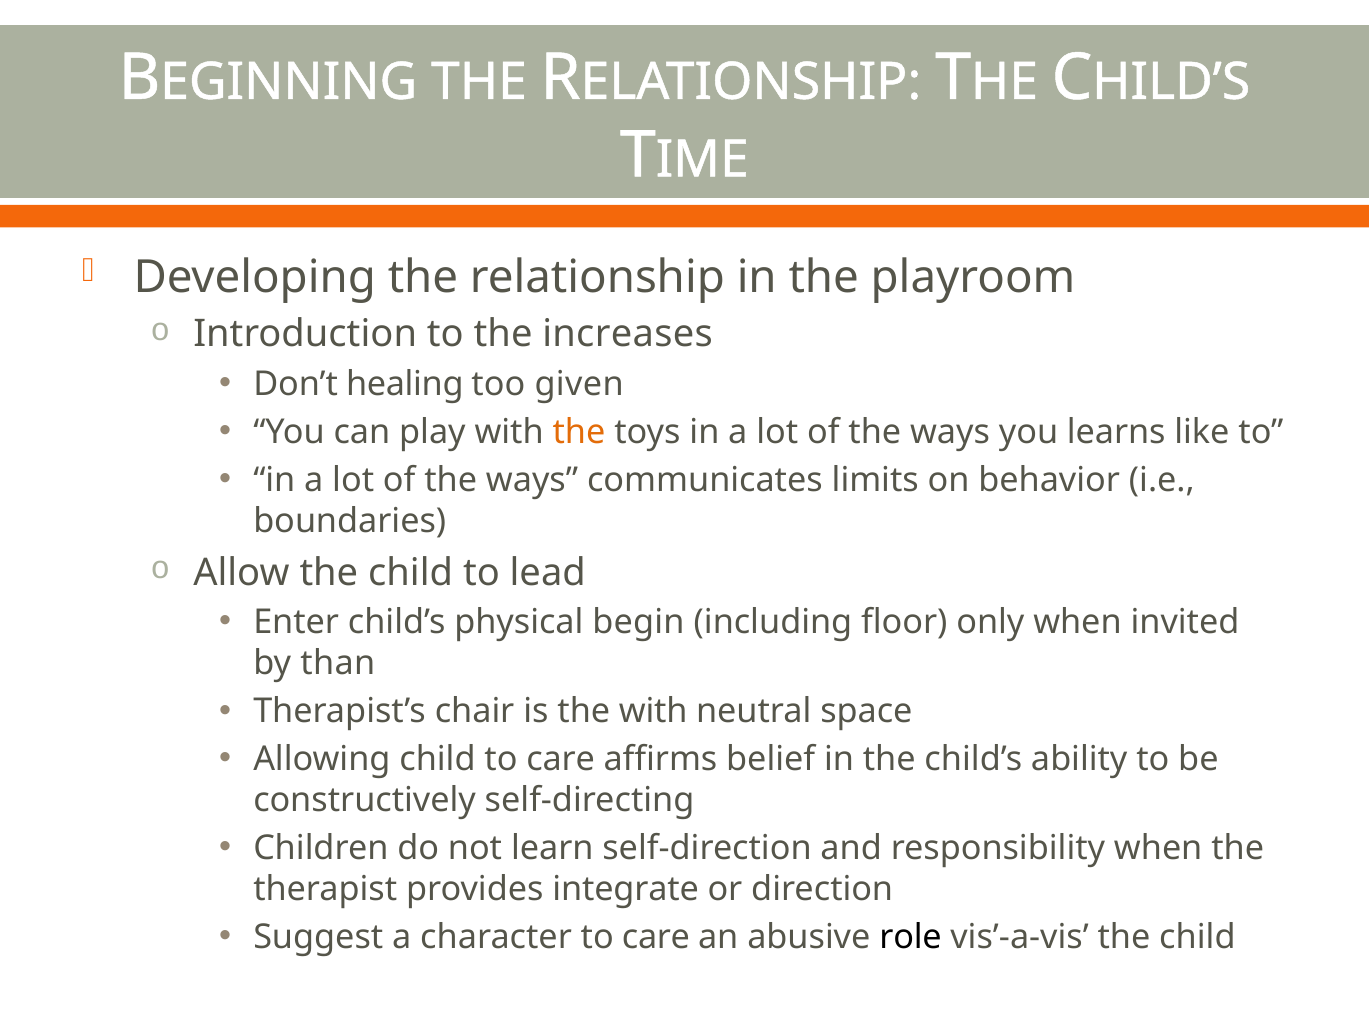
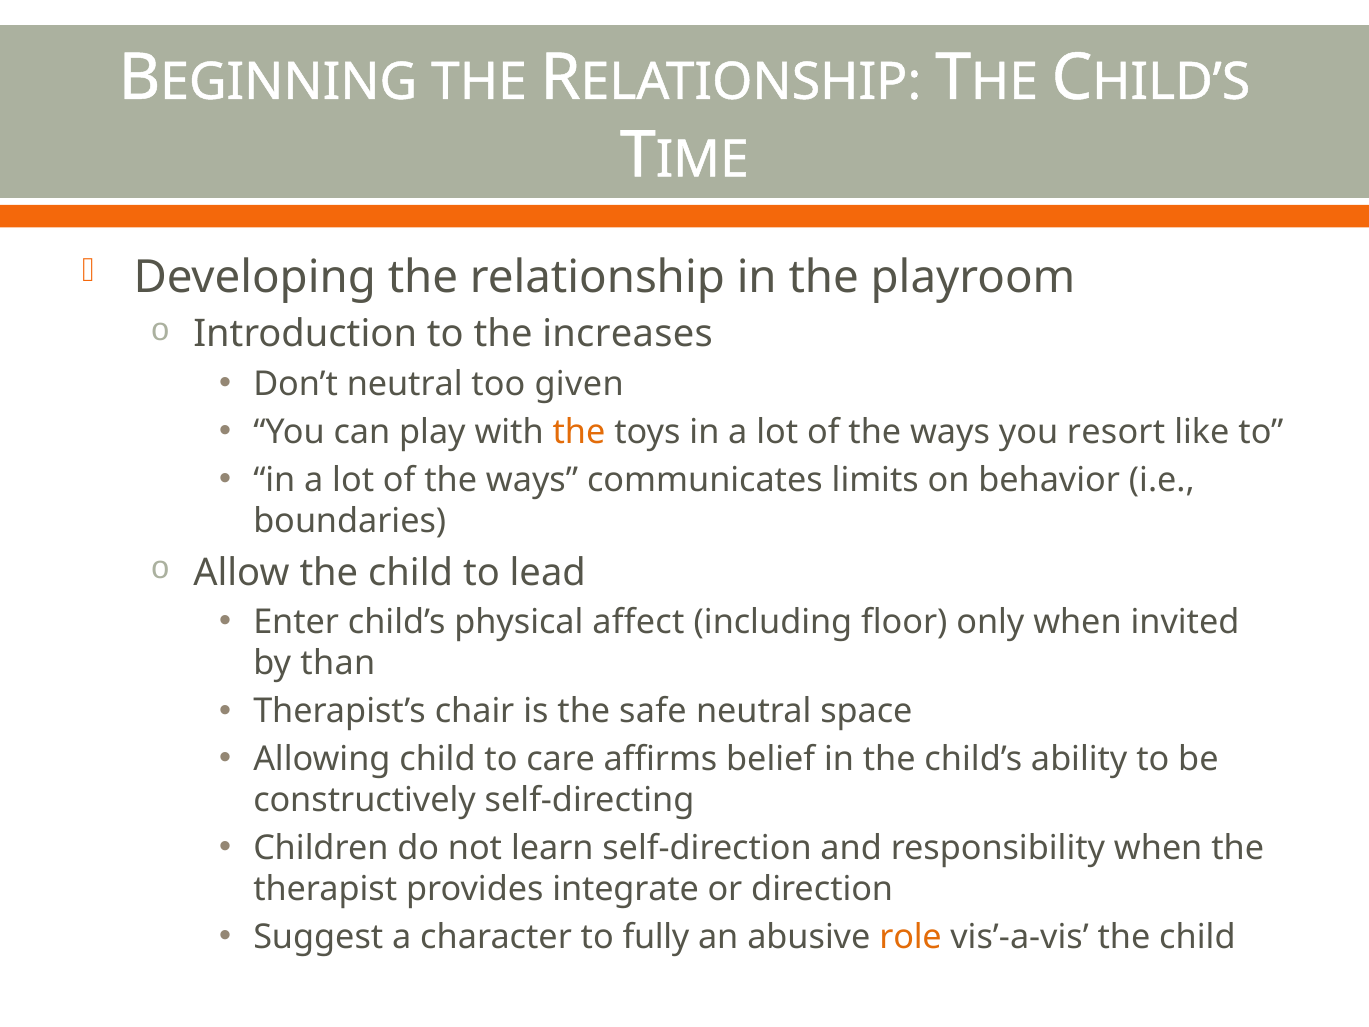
Don’t healing: healing -> neutral
learns: learns -> resort
begin: begin -> affect
the with: with -> safe
character to care: care -> fully
role colour: black -> orange
